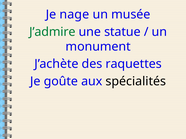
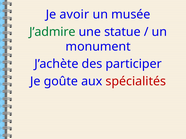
nage: nage -> avoir
raquettes: raquettes -> participer
spécialités colour: black -> red
